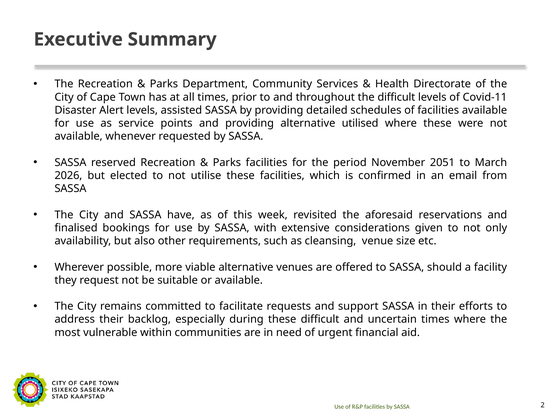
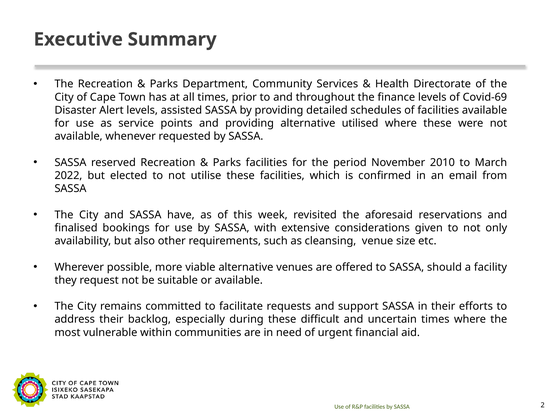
the difficult: difficult -> finance
Covid-11: Covid-11 -> Covid-69
2051: 2051 -> 2010
2026: 2026 -> 2022
